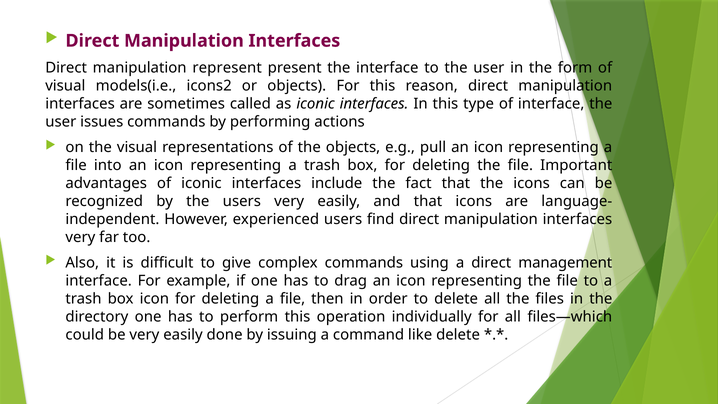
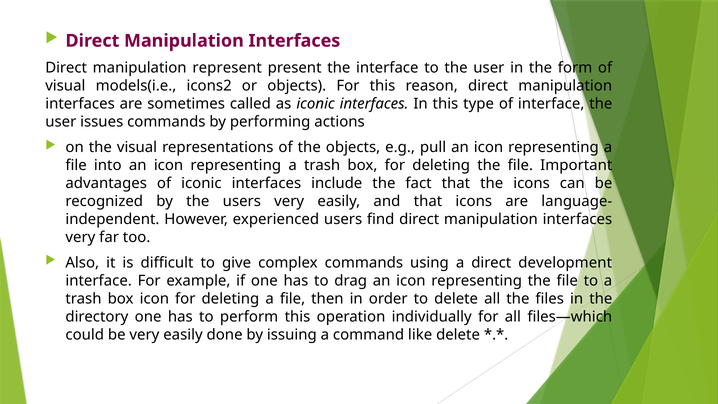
management: management -> development
